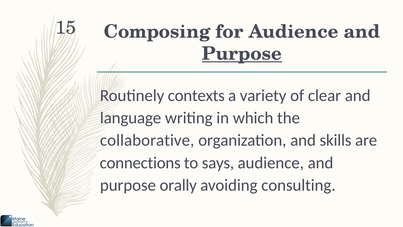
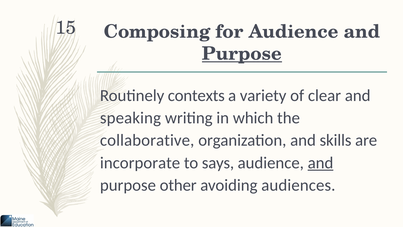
language: language -> speaking
connections: connections -> incorporate
and at (320, 163) underline: none -> present
orally: orally -> other
consulting: consulting -> audiences
